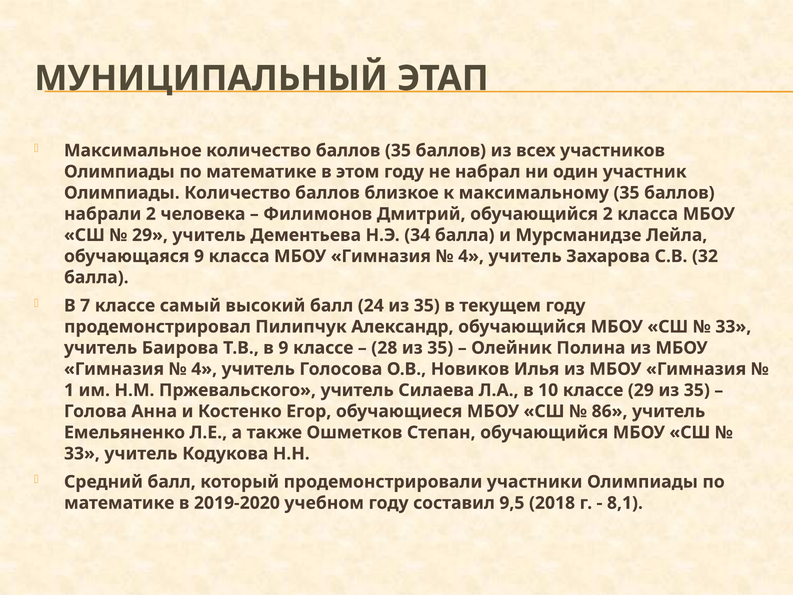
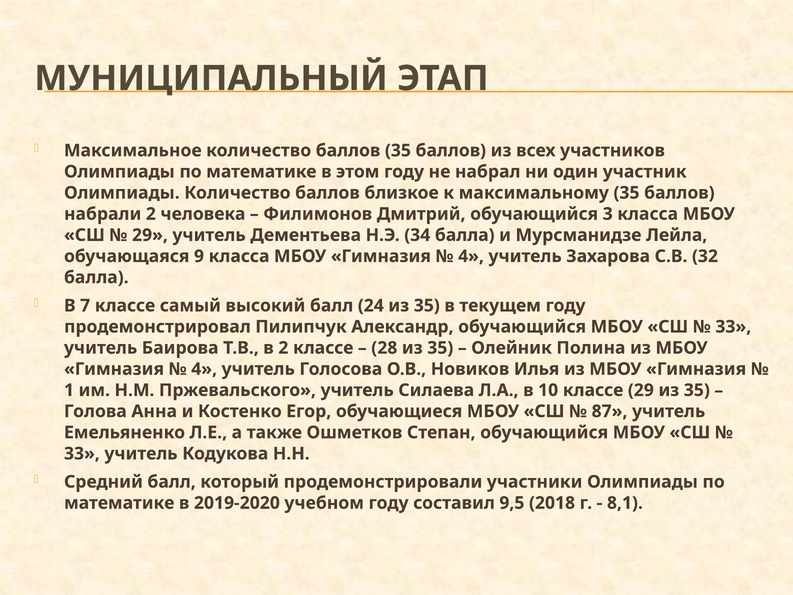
обучающийся 2: 2 -> 3
в 9: 9 -> 2
86: 86 -> 87
